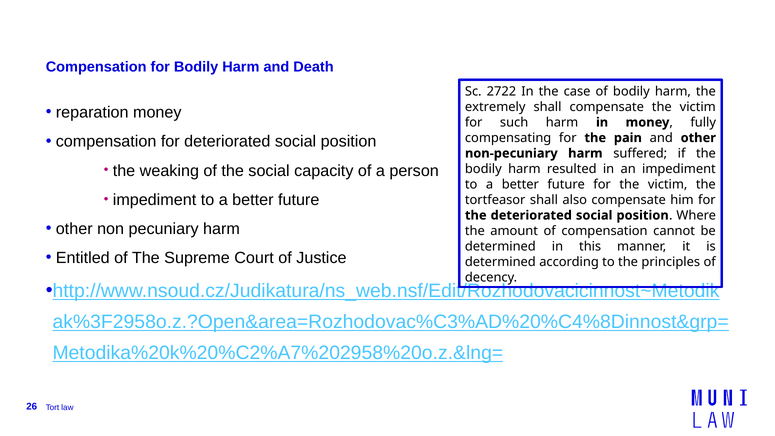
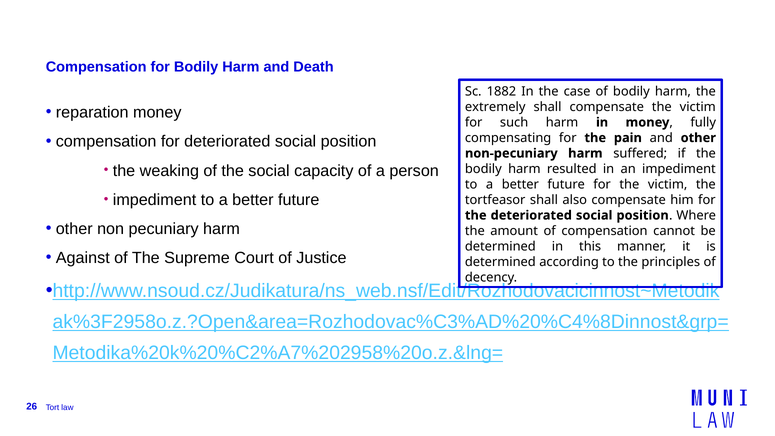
2722: 2722 -> 1882
Entitled: Entitled -> Against
